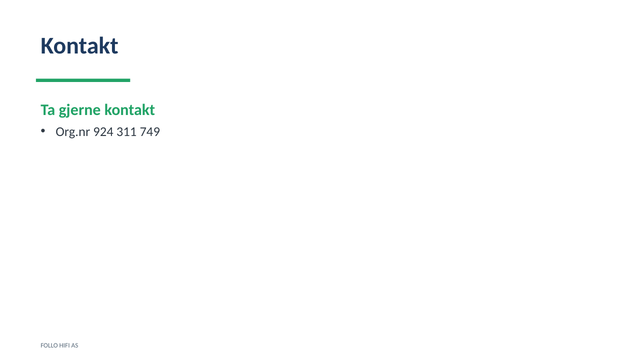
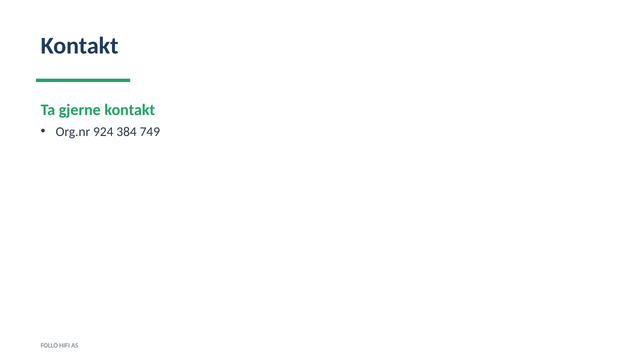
311: 311 -> 384
